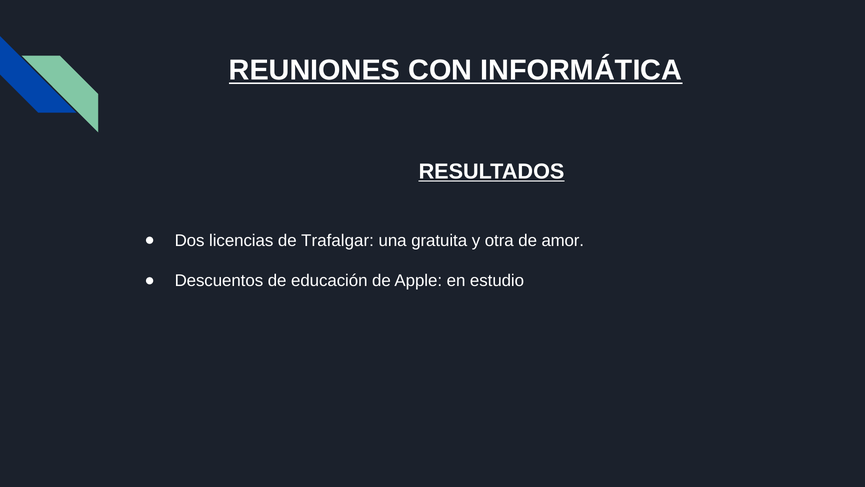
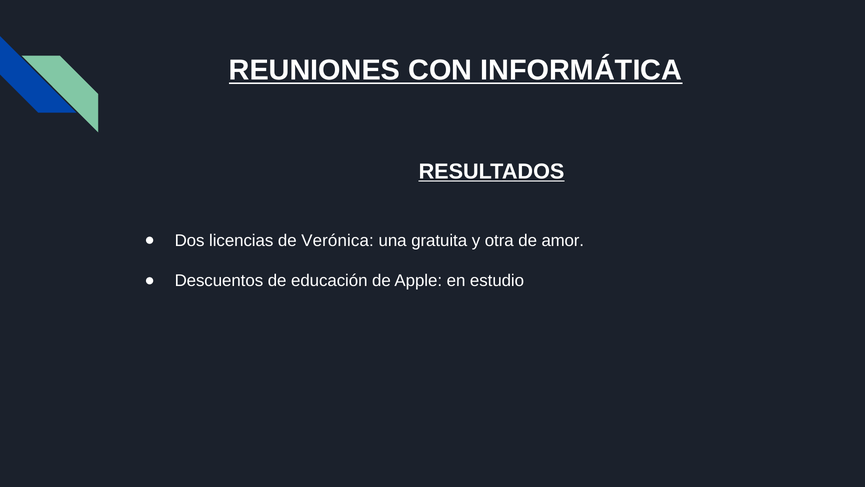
Trafalgar: Trafalgar -> Verónica
